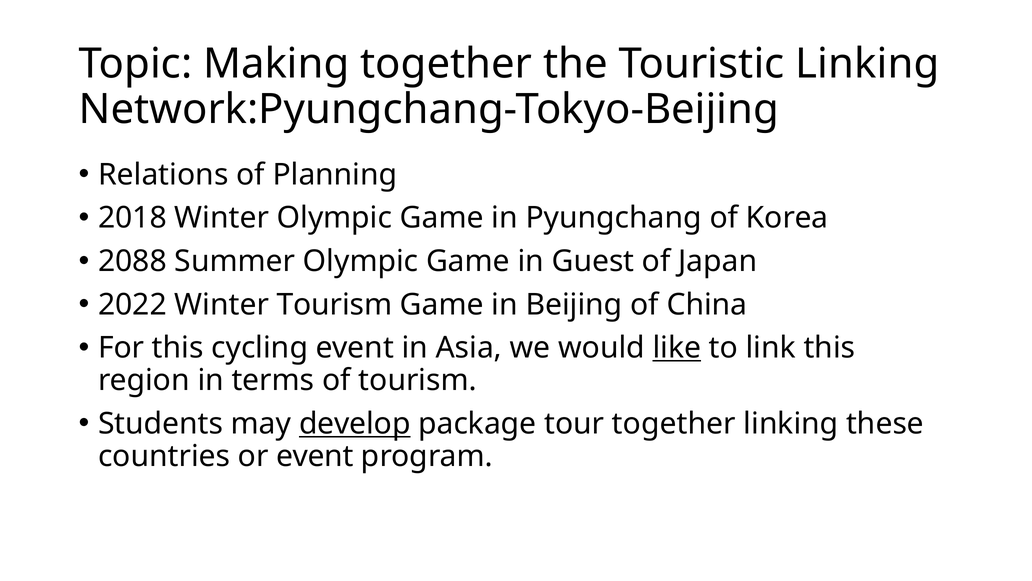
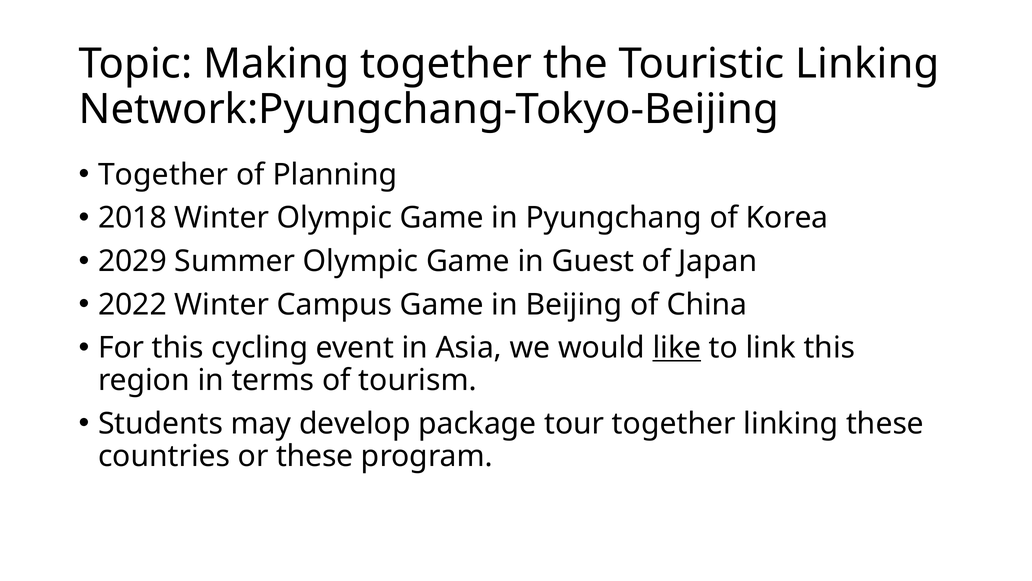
Relations at (163, 174): Relations -> Together
2088: 2088 -> 2029
Winter Tourism: Tourism -> Campus
develop underline: present -> none
or event: event -> these
